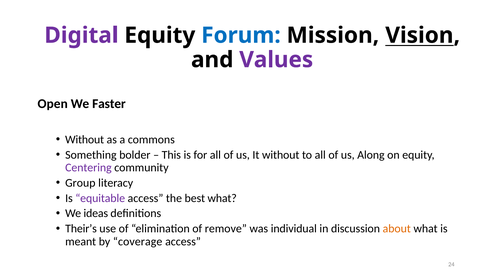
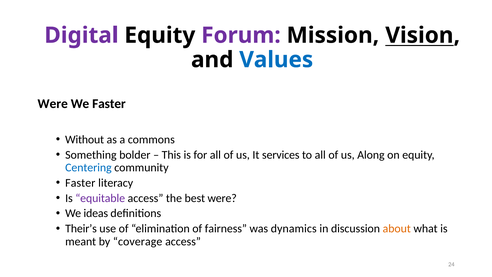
Forum colour: blue -> purple
Values colour: purple -> blue
Open at (53, 104): Open -> Were
It without: without -> services
Centering colour: purple -> blue
Group at (80, 183): Group -> Faster
best what: what -> were
remove: remove -> fairness
individual: individual -> dynamics
